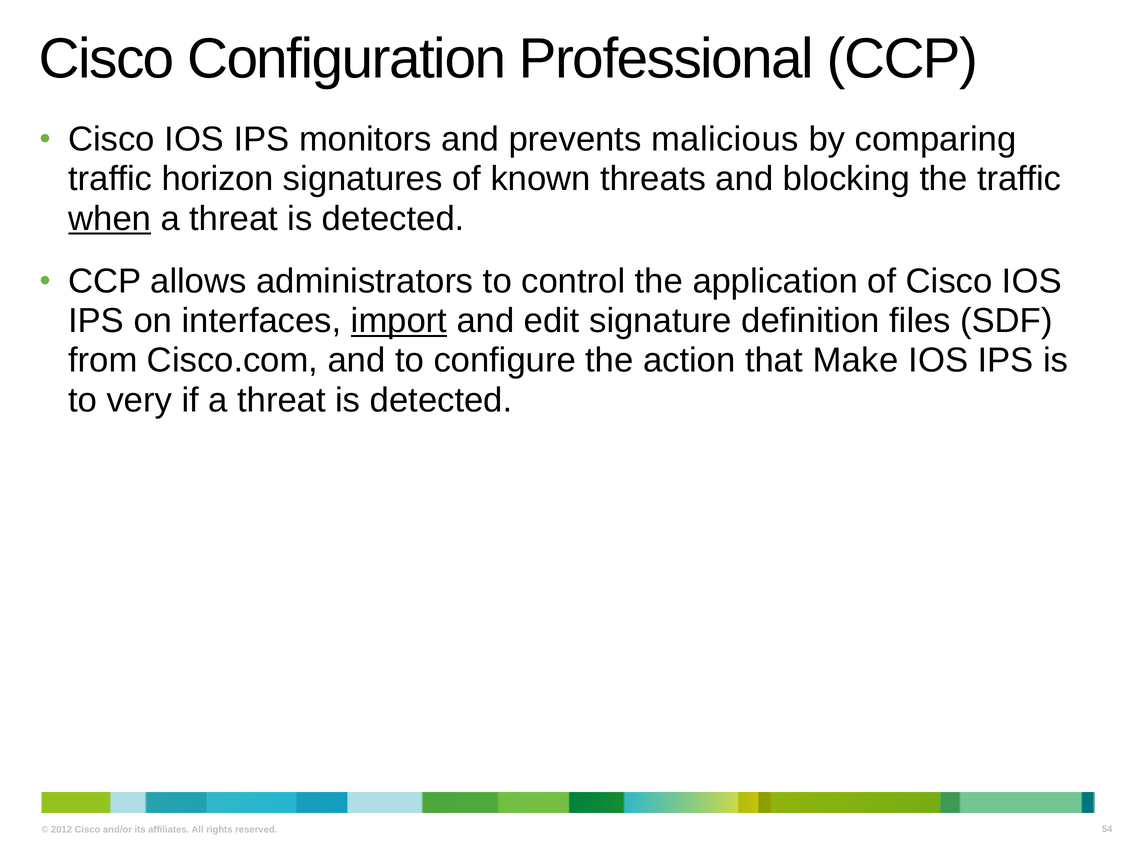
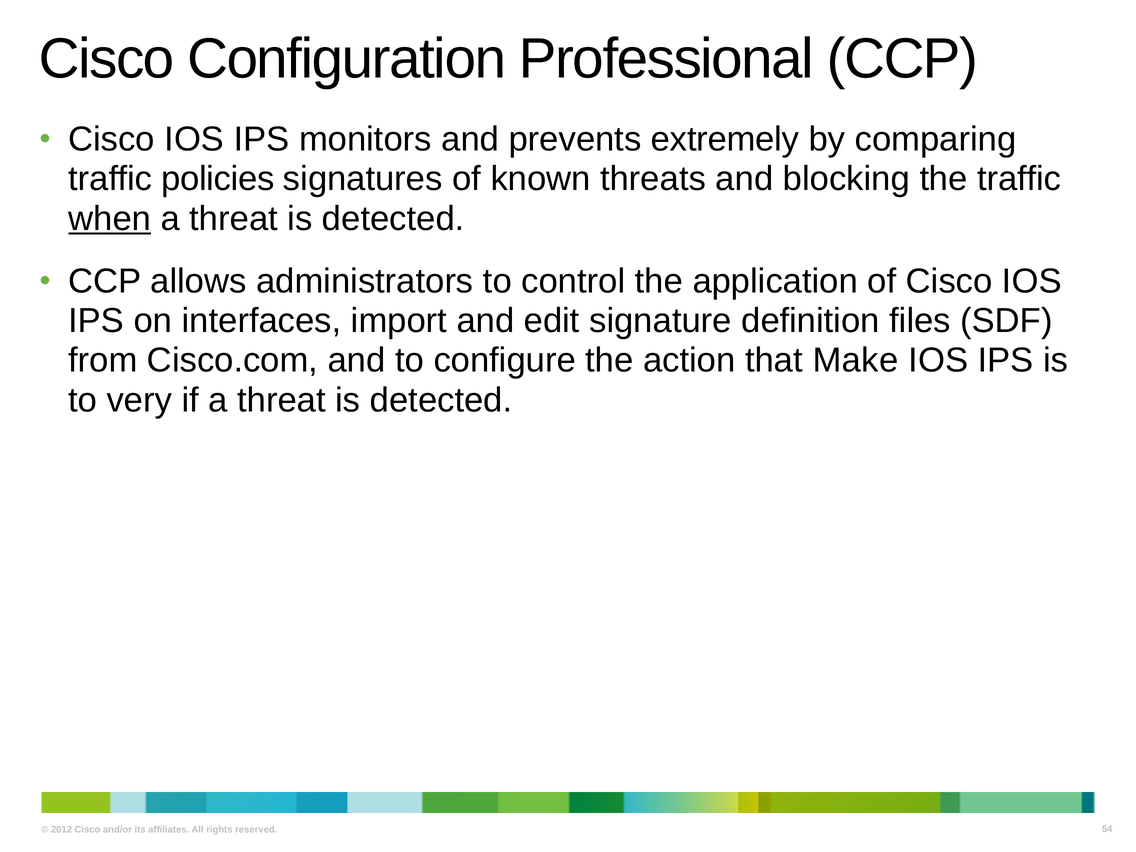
malicious: malicious -> extremely
horizon: horizon -> policies
import underline: present -> none
